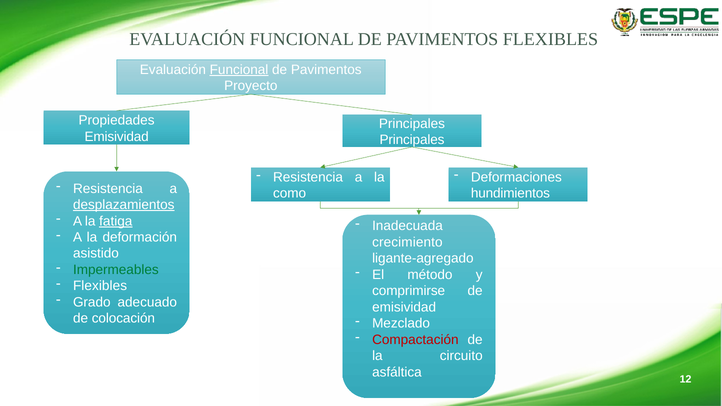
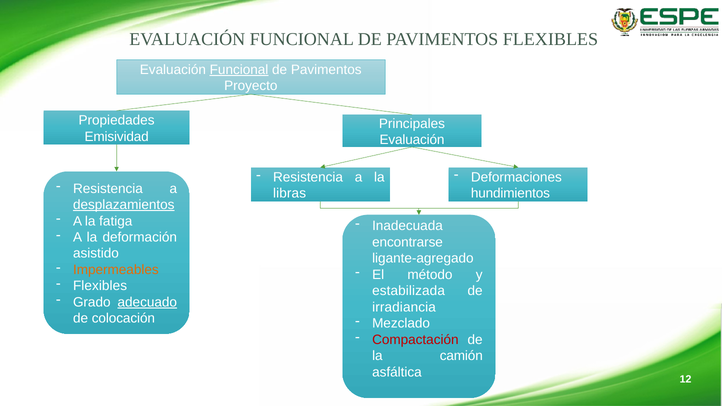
Principales at (412, 140): Principales -> Evaluación
como: como -> libras
fatiga underline: present -> none
crecimiento: crecimiento -> encontrarse
Impermeables colour: green -> orange
comprimirse: comprimirse -> estabilizada
adecuado underline: none -> present
emisividad at (404, 307): emisividad -> irradiancia
circuito: circuito -> camión
